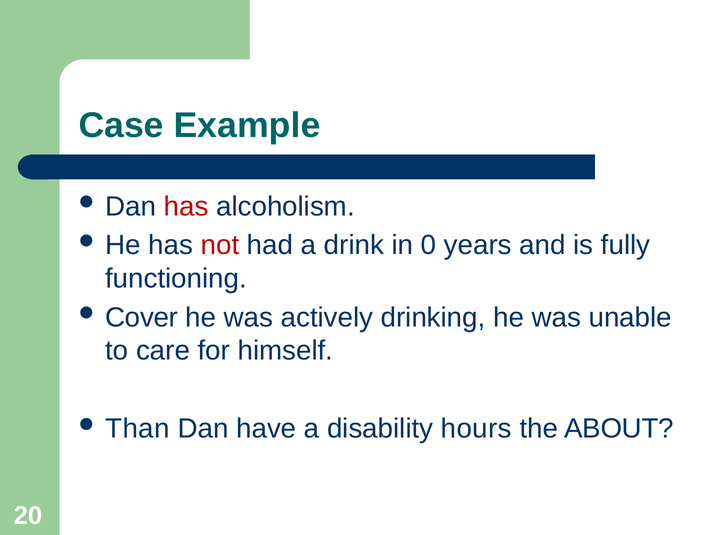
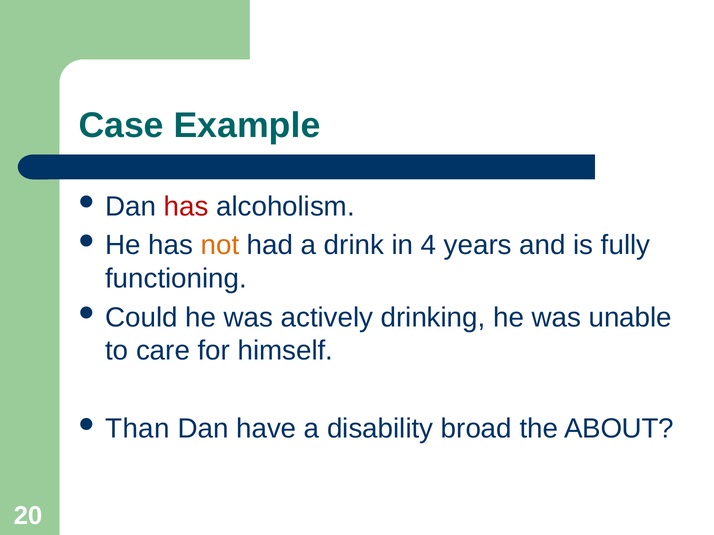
not colour: red -> orange
0: 0 -> 4
Cover: Cover -> Could
hours: hours -> broad
